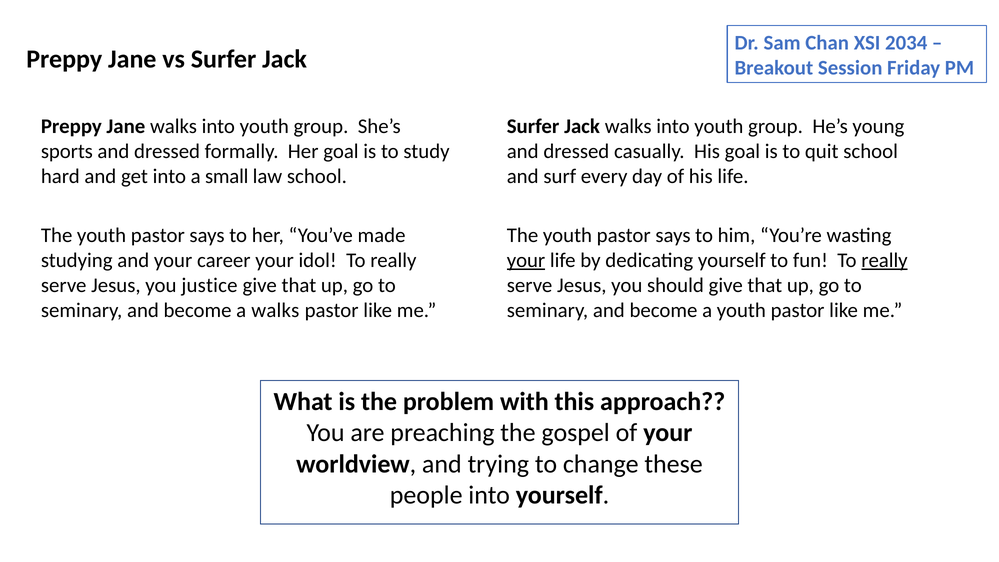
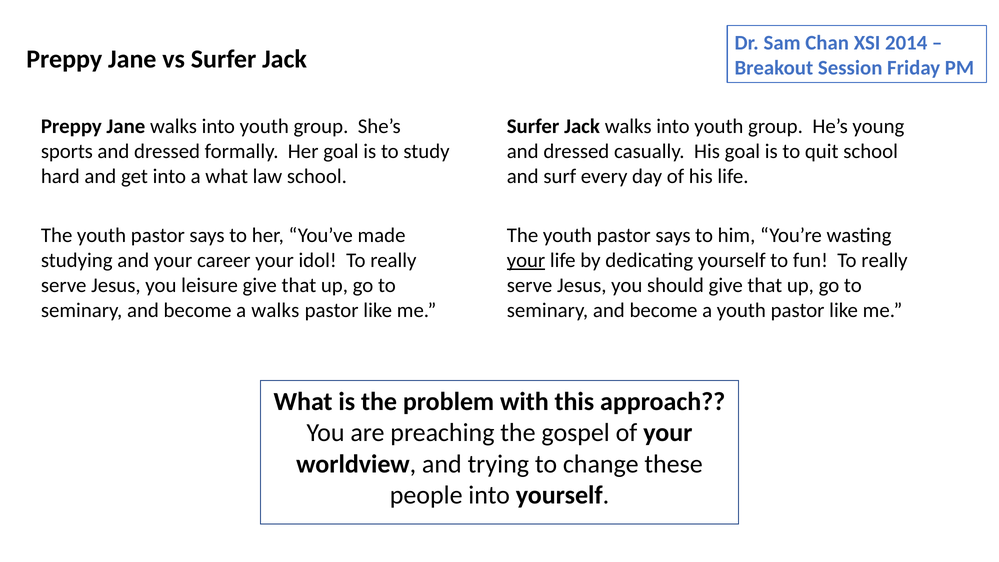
2034: 2034 -> 2014
a small: small -> what
really at (884, 260) underline: present -> none
justice: justice -> leisure
